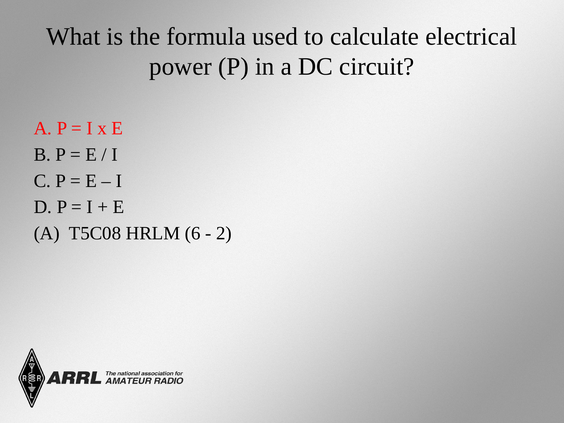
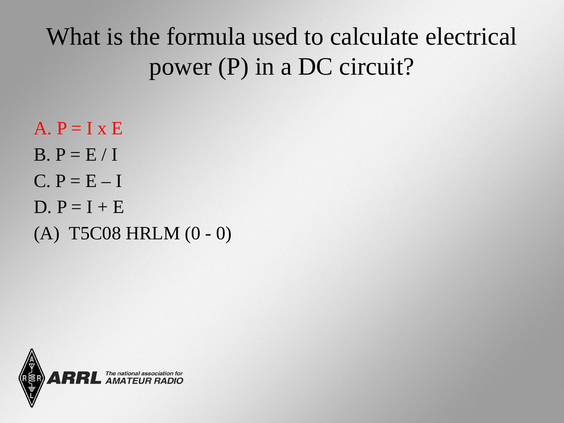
HRLM 6: 6 -> 0
2 at (224, 233): 2 -> 0
